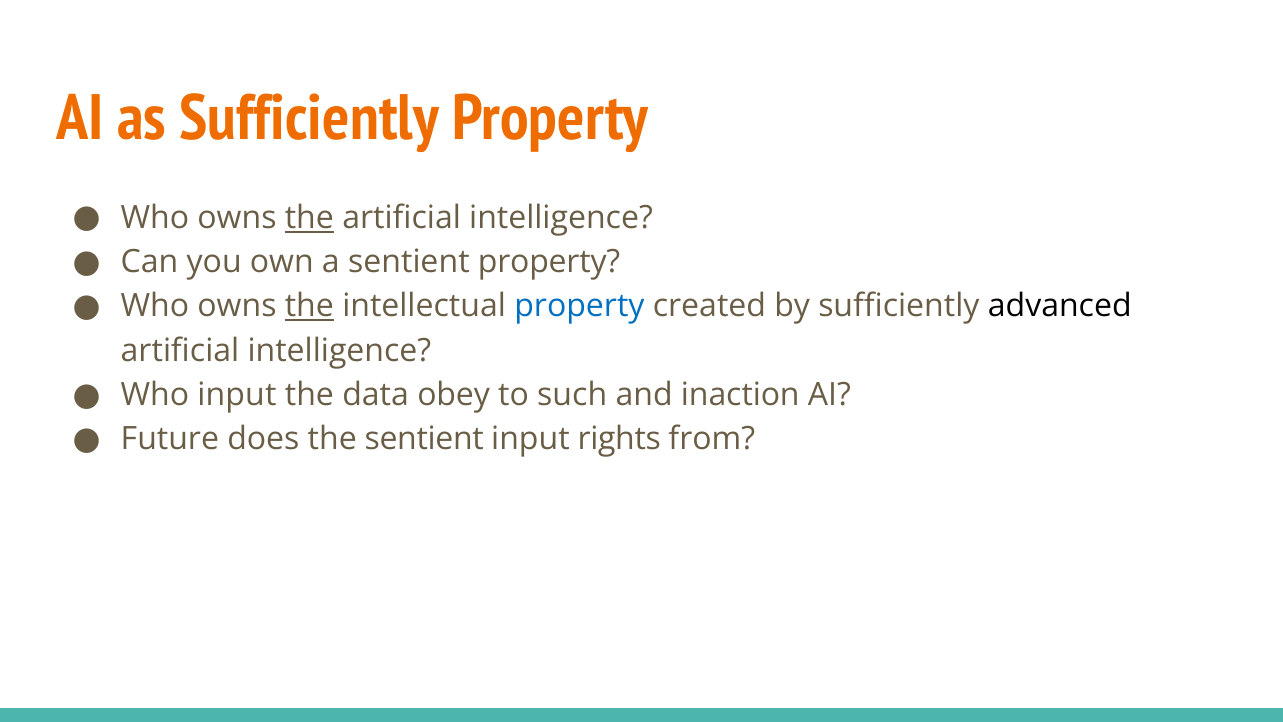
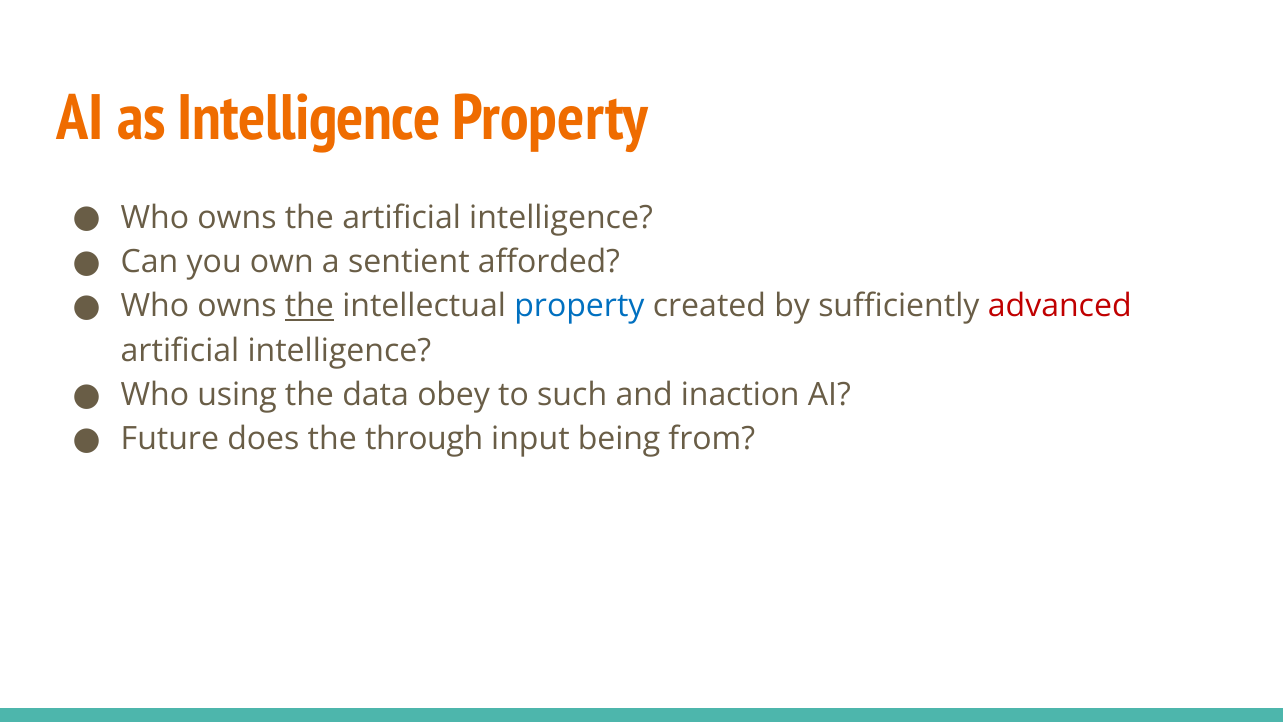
as Sufficiently: Sufficiently -> Intelligence
the at (309, 218) underline: present -> none
sentient property: property -> afforded
advanced colour: black -> red
Who input: input -> using
the sentient: sentient -> through
rights: rights -> being
